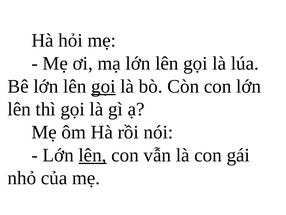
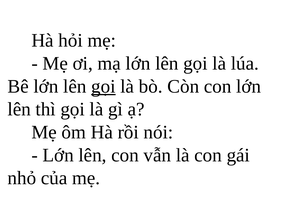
lên at (93, 155) underline: present -> none
